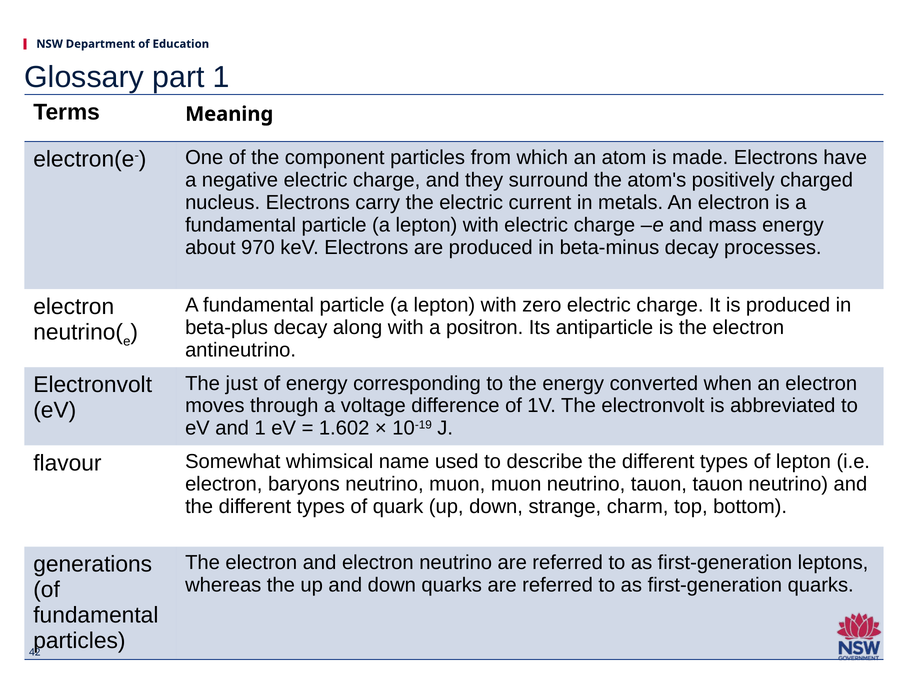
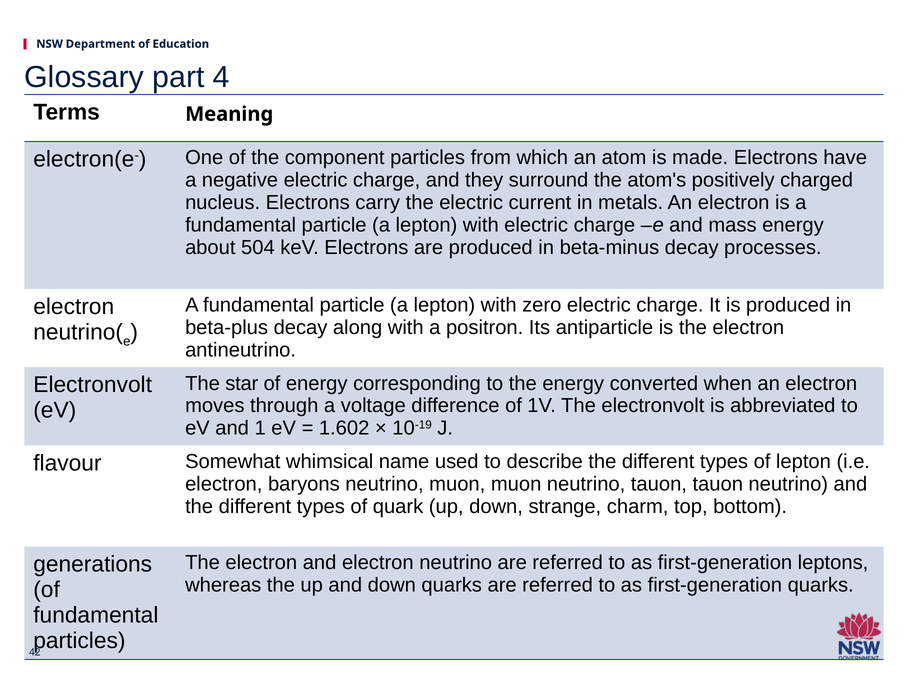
part 1: 1 -> 4
970: 970 -> 504
just: just -> star
